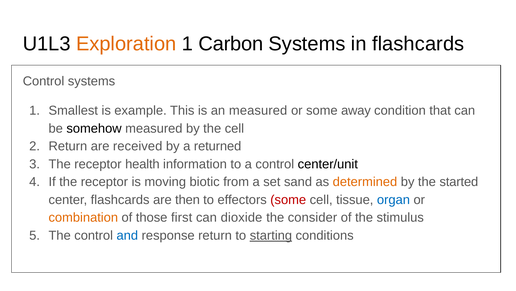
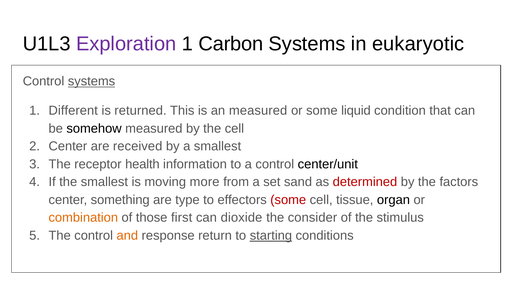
Exploration colour: orange -> purple
in flashcards: flashcards -> eukaryotic
systems at (91, 81) underline: none -> present
Smallest: Smallest -> Different
example: example -> returned
away: away -> liquid
Return at (68, 146): Return -> Center
a returned: returned -> smallest
If the receptor: receptor -> smallest
biotic: biotic -> more
determined colour: orange -> red
started: started -> factors
center flashcards: flashcards -> something
then: then -> type
organ colour: blue -> black
and colour: blue -> orange
